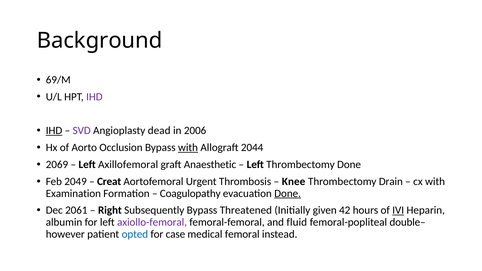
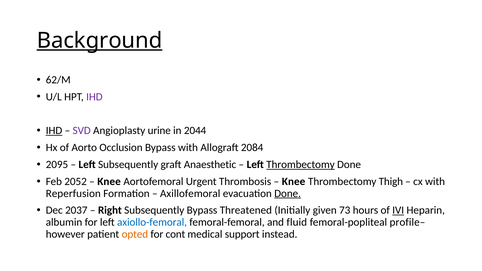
Background underline: none -> present
69/M: 69/M -> 62/M
dead: dead -> urine
2006: 2006 -> 2044
with at (188, 148) underline: present -> none
2044: 2044 -> 2084
2069: 2069 -> 2095
Left Axillofemoral: Axillofemoral -> Subsequently
Thrombectomy at (300, 165) underline: none -> present
2049: 2049 -> 2052
Creat at (109, 182): Creat -> Knee
Drain: Drain -> Thigh
Examination: Examination -> Reperfusion
Coagulopathy: Coagulopathy -> Axillofemoral
2061: 2061 -> 2037
42: 42 -> 73
axiollo-femoral colour: purple -> blue
double–: double– -> profile–
opted colour: blue -> orange
case: case -> cont
femoral: femoral -> support
